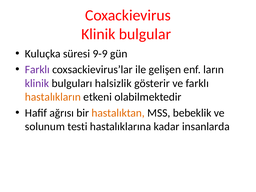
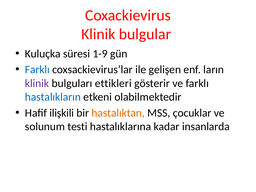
9-9: 9-9 -> 1-9
Farklı at (37, 70) colour: purple -> blue
halsizlik: halsizlik -> ettikleri
hastalıkların colour: orange -> blue
ağrısı: ağrısı -> ilişkili
bebeklik: bebeklik -> çocuklar
